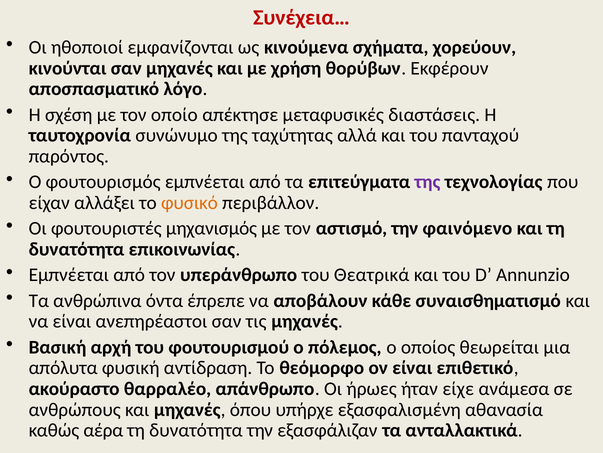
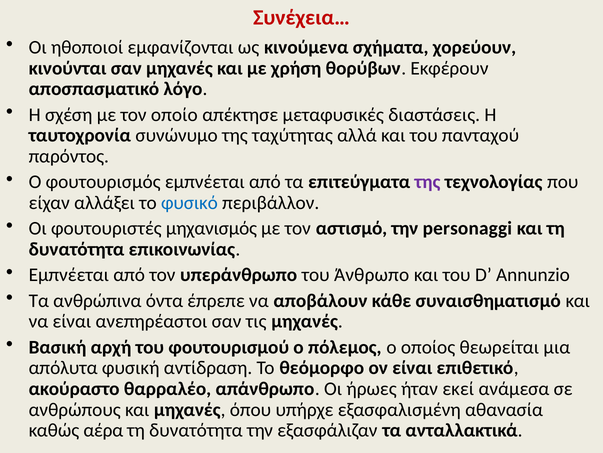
φυσικό colour: orange -> blue
φαινόμενο: φαινόμενο -> personaggi
Θεατρικά: Θεατρικά -> Άνθρωπο
είχε: είχε -> εκεί
